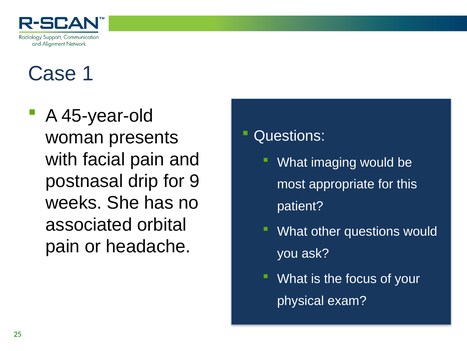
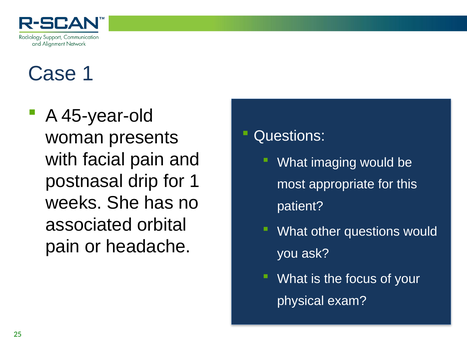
for 9: 9 -> 1
